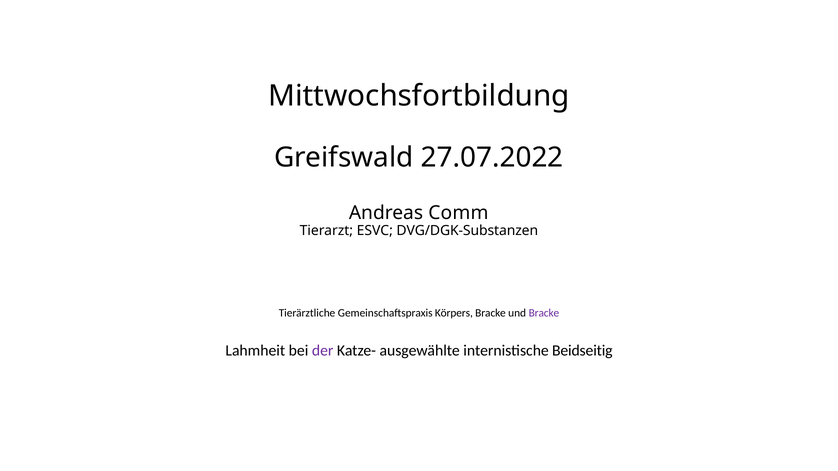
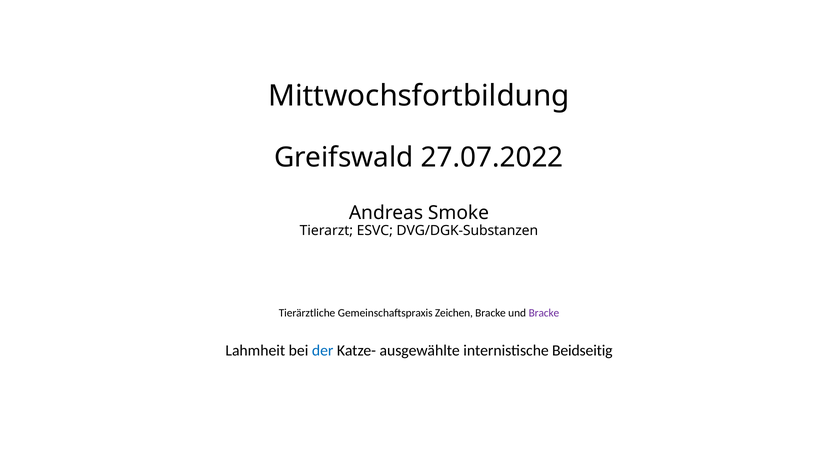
Comm: Comm -> Smoke
Körpers: Körpers -> Zeichen
der colour: purple -> blue
